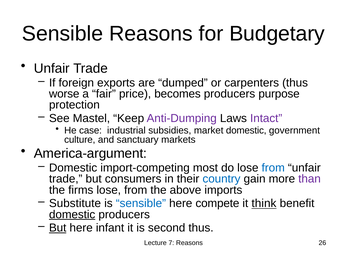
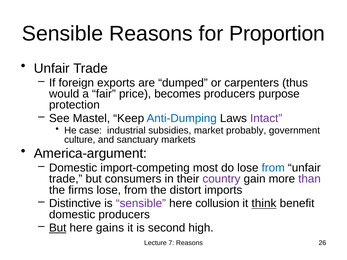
Budgetary: Budgetary -> Proportion
worse: worse -> would
Anti-Dumping colour: purple -> blue
market domestic: domestic -> probably
country colour: blue -> purple
above: above -> distort
Substitute: Substitute -> Distinctive
sensible at (141, 204) colour: blue -> purple
compete: compete -> collusion
domestic at (72, 215) underline: present -> none
infant: infant -> gains
second thus: thus -> high
